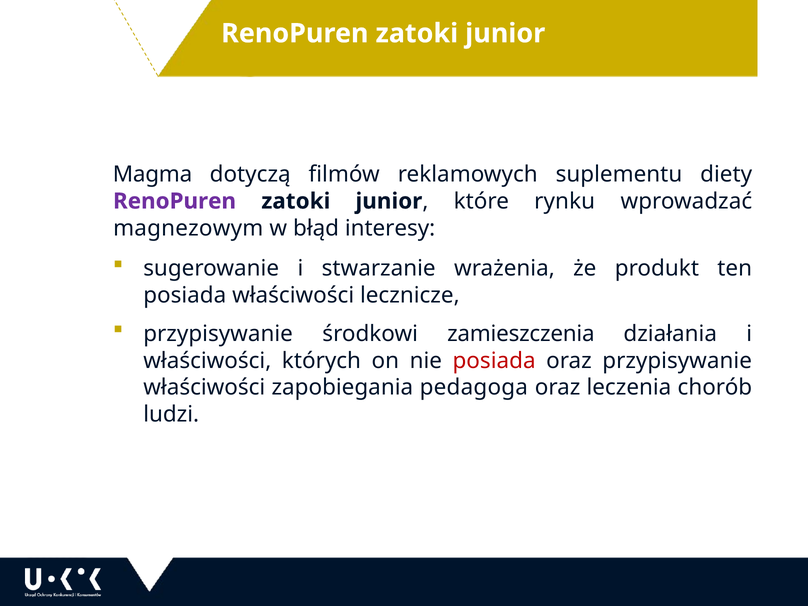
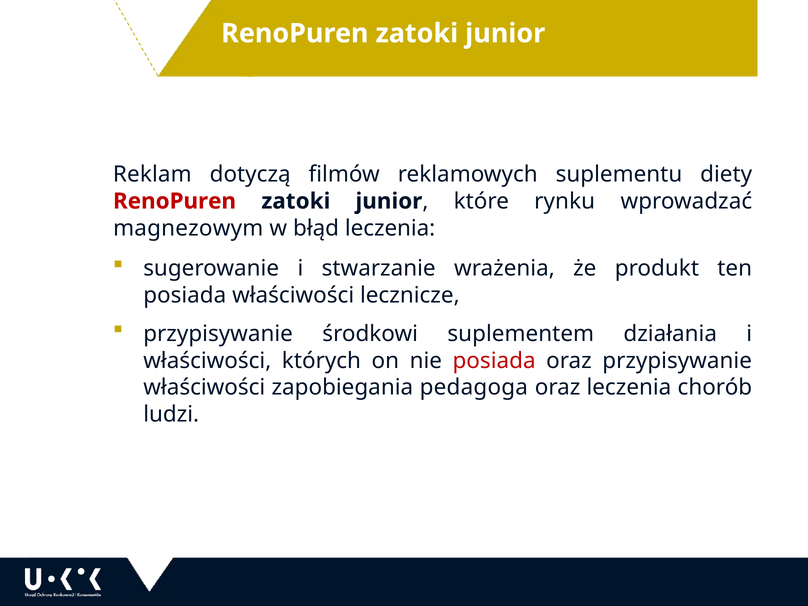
Magma: Magma -> Reklam
RenoPuren at (175, 201) colour: purple -> red
błąd interesy: interesy -> leczenia
zamieszczenia: zamieszczenia -> suplementem
